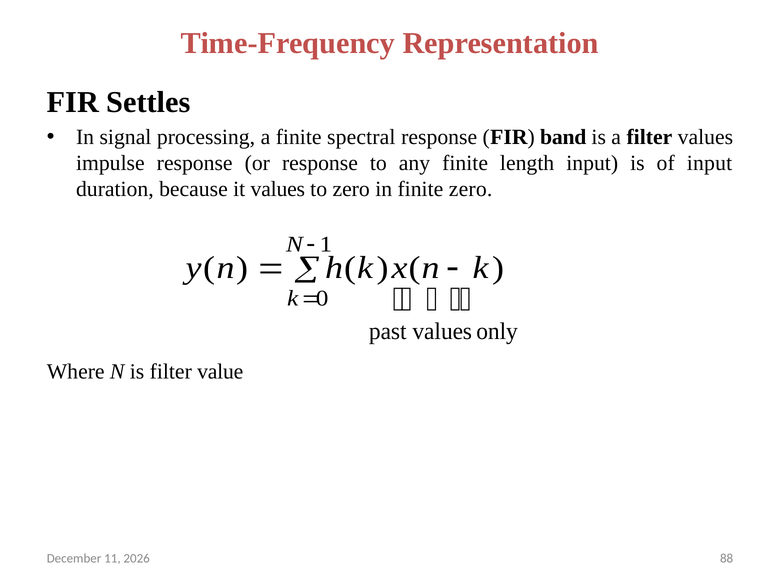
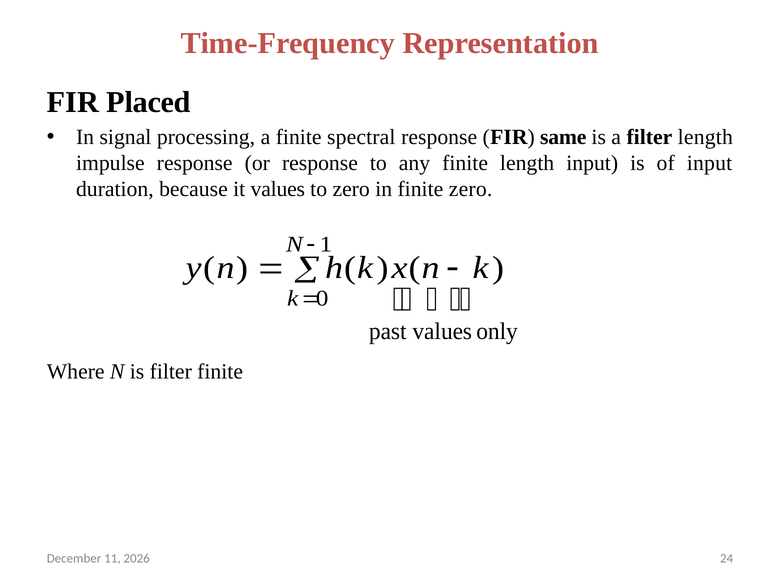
Settles: Settles -> Placed
band: band -> same
filter values: values -> length
filter value: value -> finite
88: 88 -> 24
